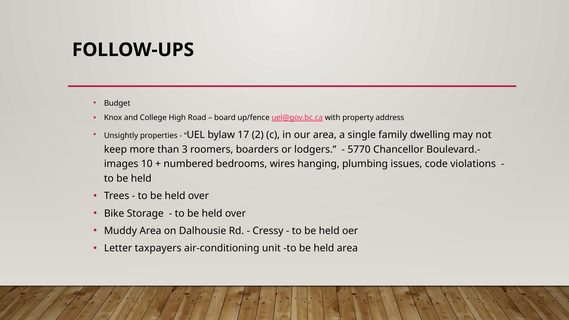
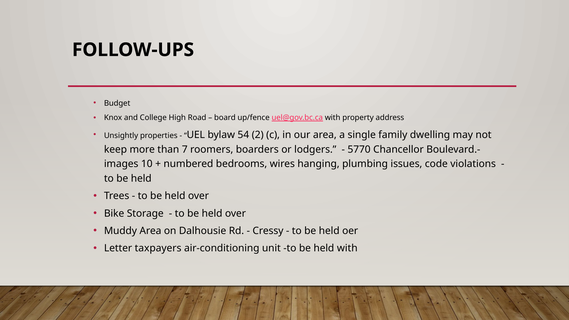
17: 17 -> 54
3: 3 -> 7
held area: area -> with
